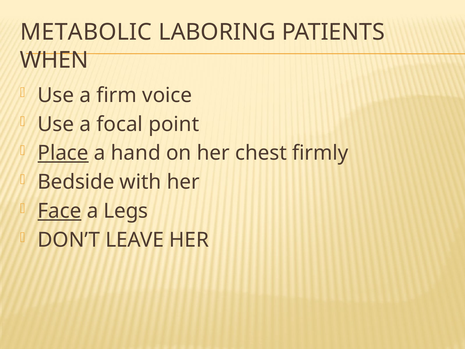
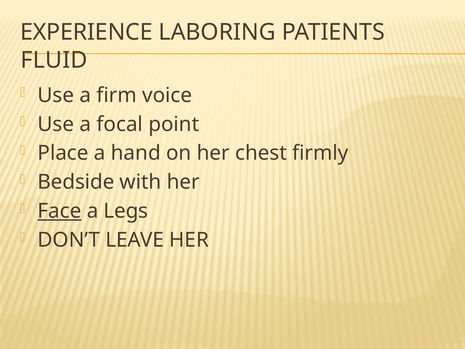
METABOLIC: METABOLIC -> EXPERIENCE
WHEN: WHEN -> FLUID
Place underline: present -> none
